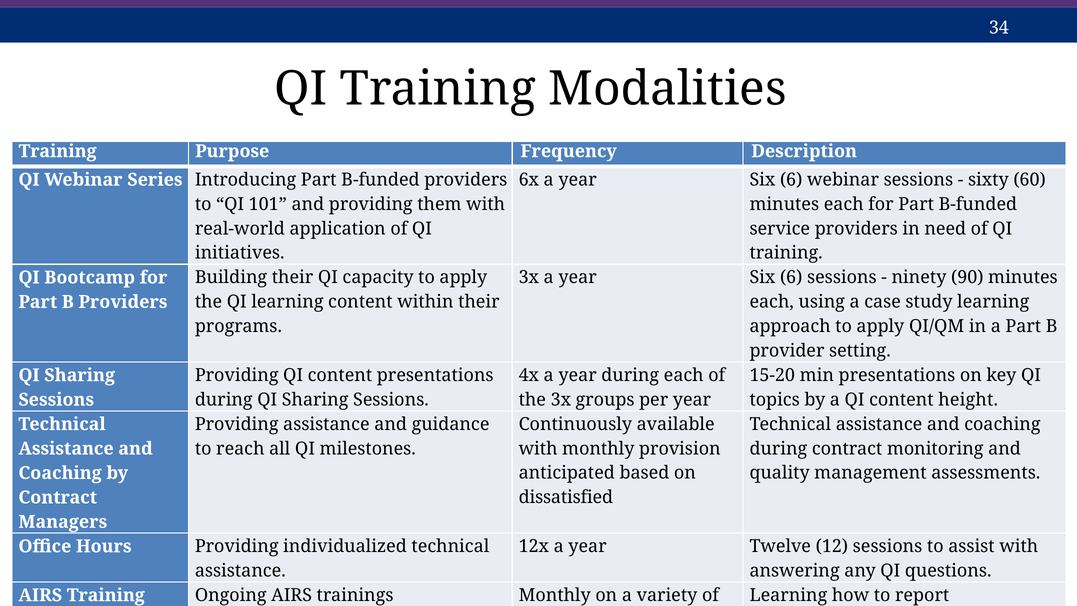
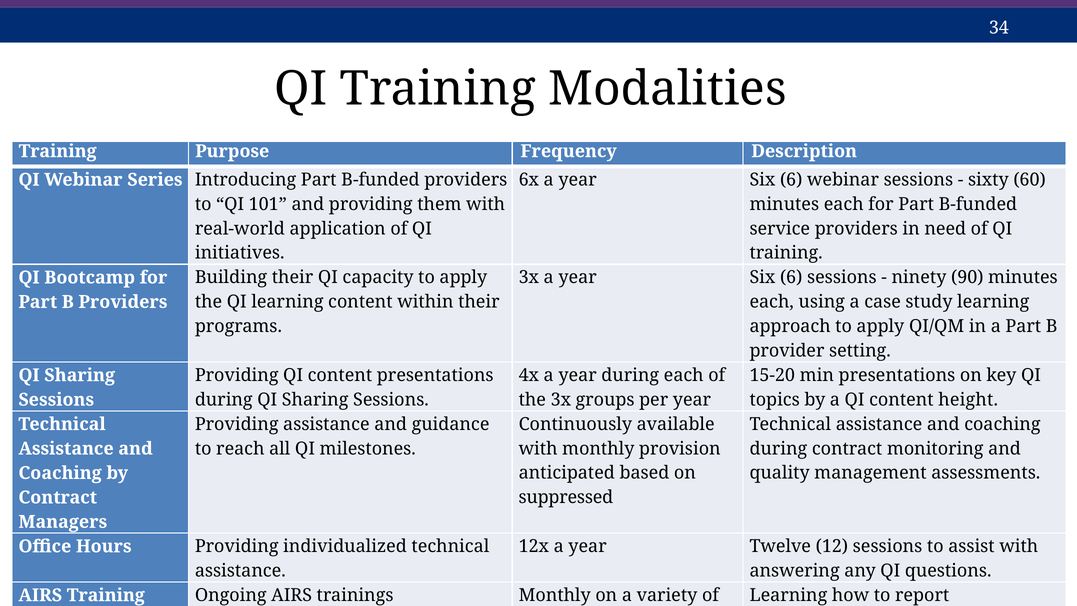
dissatisfied: dissatisfied -> suppressed
